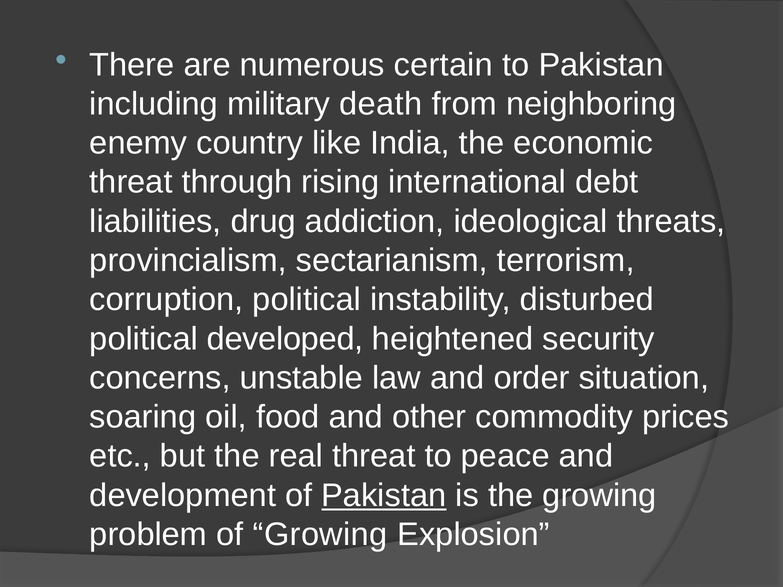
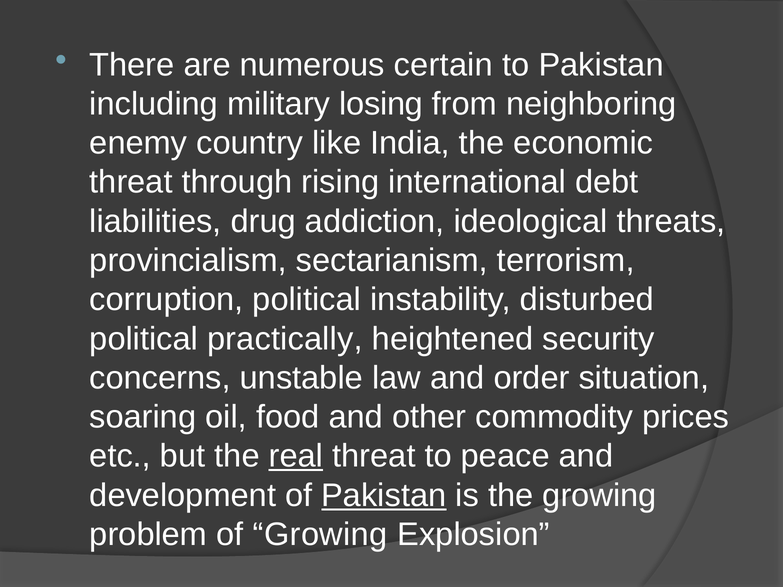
death: death -> losing
developed: developed -> practically
real underline: none -> present
